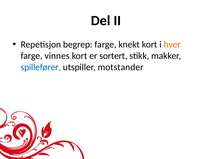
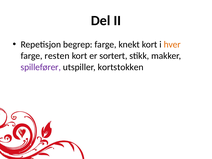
vinnes: vinnes -> resten
spillefører colour: blue -> purple
motstander: motstander -> kortstokken
